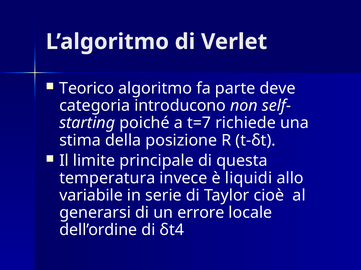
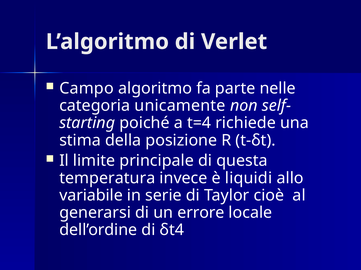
Teorico: Teorico -> Campo
deve: deve -> nelle
introducono: introducono -> unicamente
t=7: t=7 -> t=4
